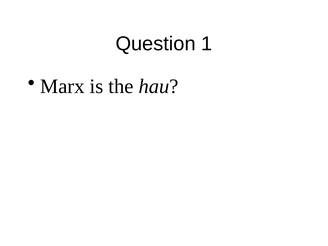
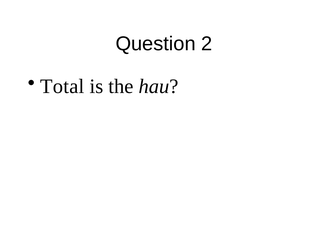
1: 1 -> 2
Marx: Marx -> Total
